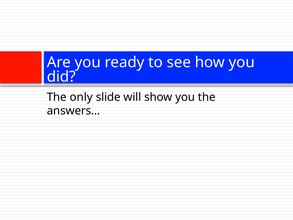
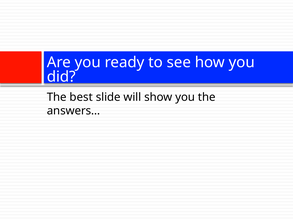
only: only -> best
